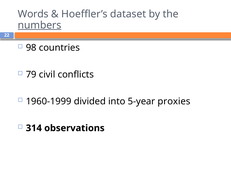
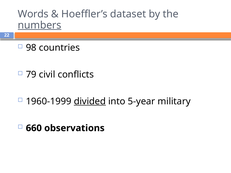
divided underline: none -> present
proxies: proxies -> military
314: 314 -> 660
